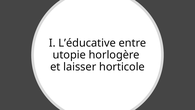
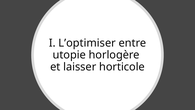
L’éducative: L’éducative -> L’optimiser
